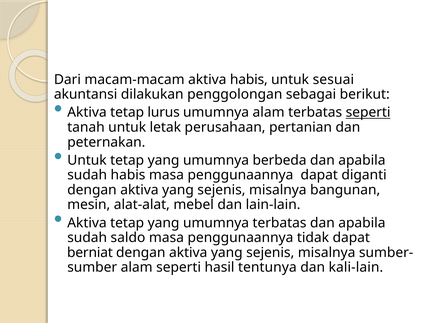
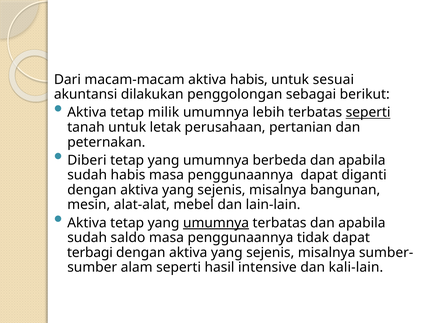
lurus: lurus -> milik
umumnya alam: alam -> lebih
Untuk at (87, 160): Untuk -> Diberi
umumnya at (216, 223) underline: none -> present
berniat: berniat -> terbagi
tentunya: tentunya -> intensive
